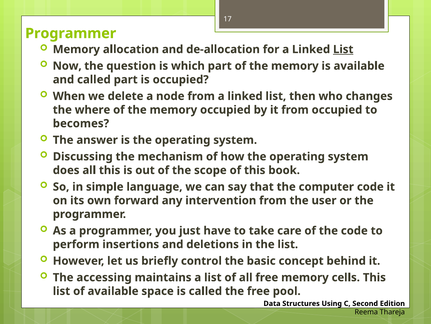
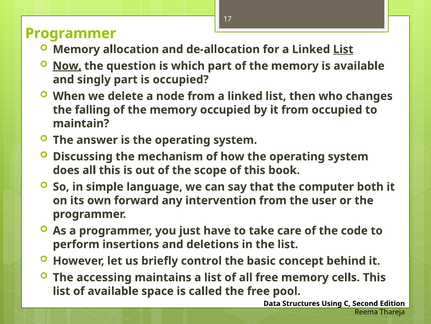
Now underline: none -> present
and called: called -> singly
where: where -> falling
becomes: becomes -> maintain
computer code: code -> both
